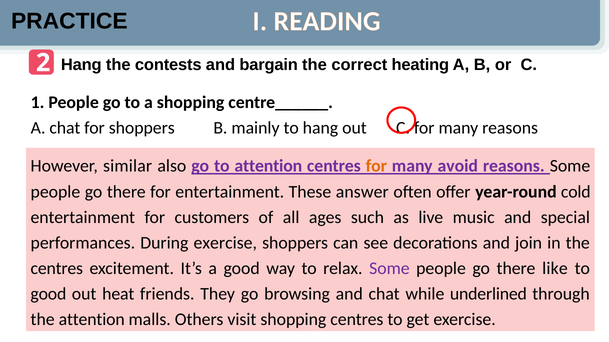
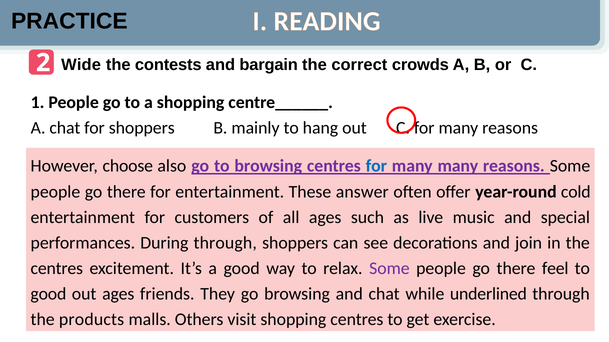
2 Hang: Hang -> Wide
heating: heating -> crowds
similar: similar -> choose
to attention: attention -> browsing
for at (376, 166) colour: orange -> blue
many avoid: avoid -> many
During exercise: exercise -> through
like: like -> feel
out heat: heat -> ages
the attention: attention -> products
